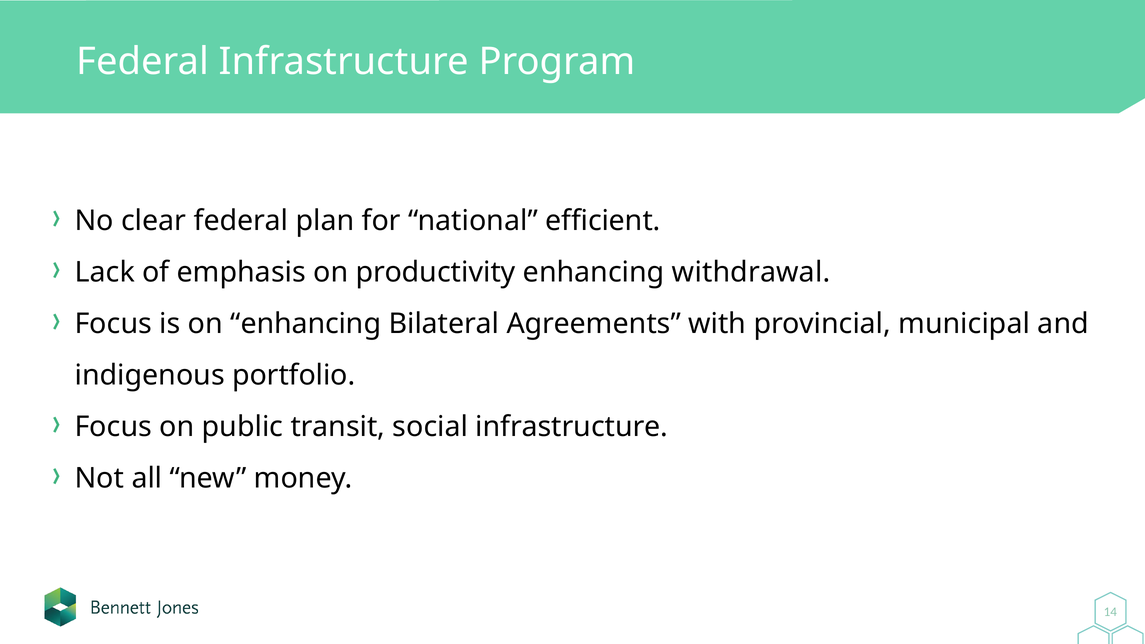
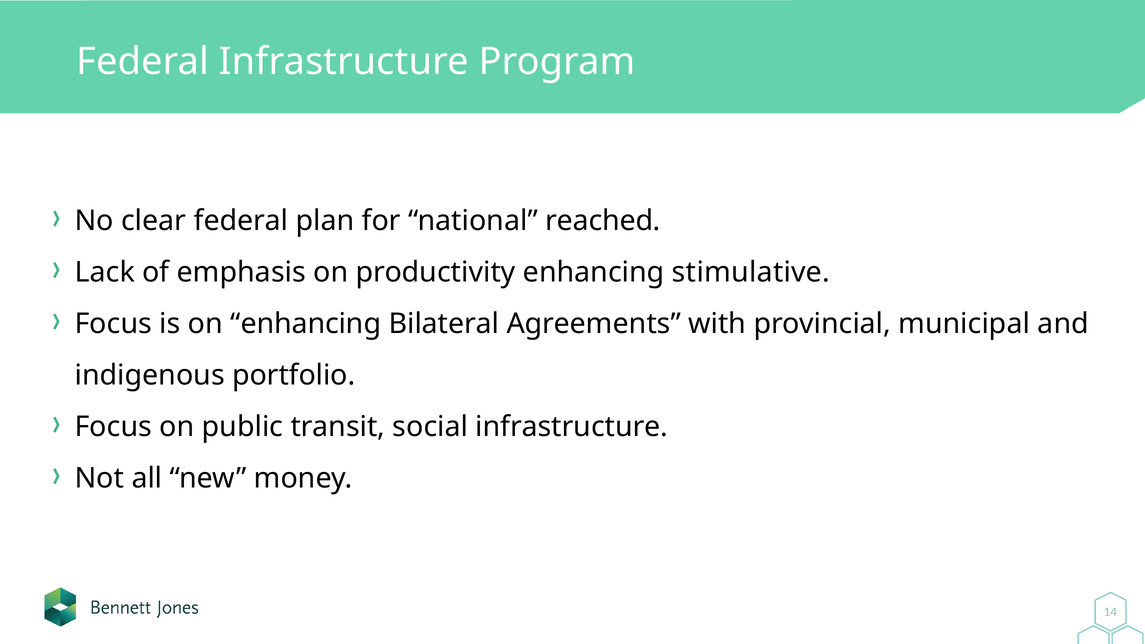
efficient: efficient -> reached
withdrawal: withdrawal -> stimulative
